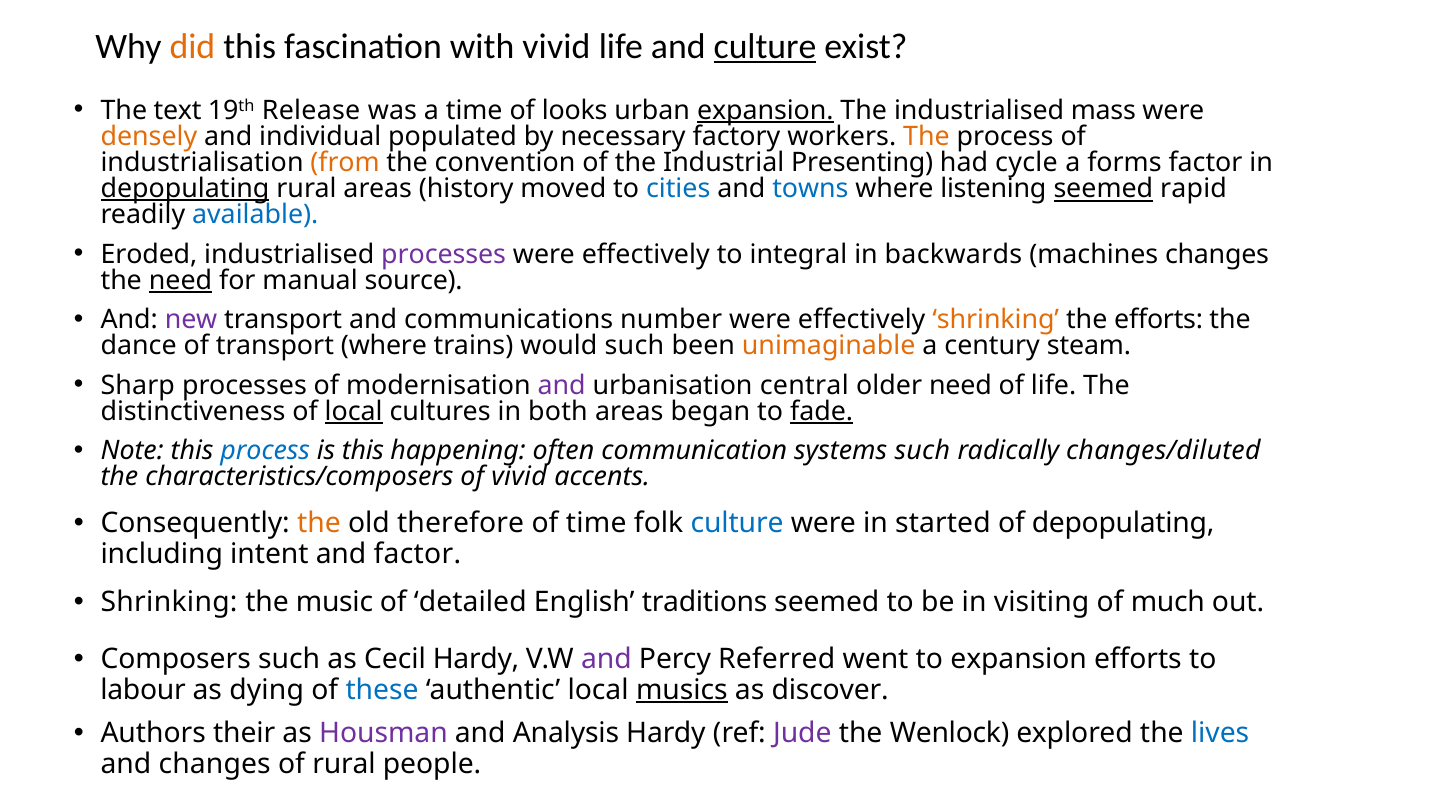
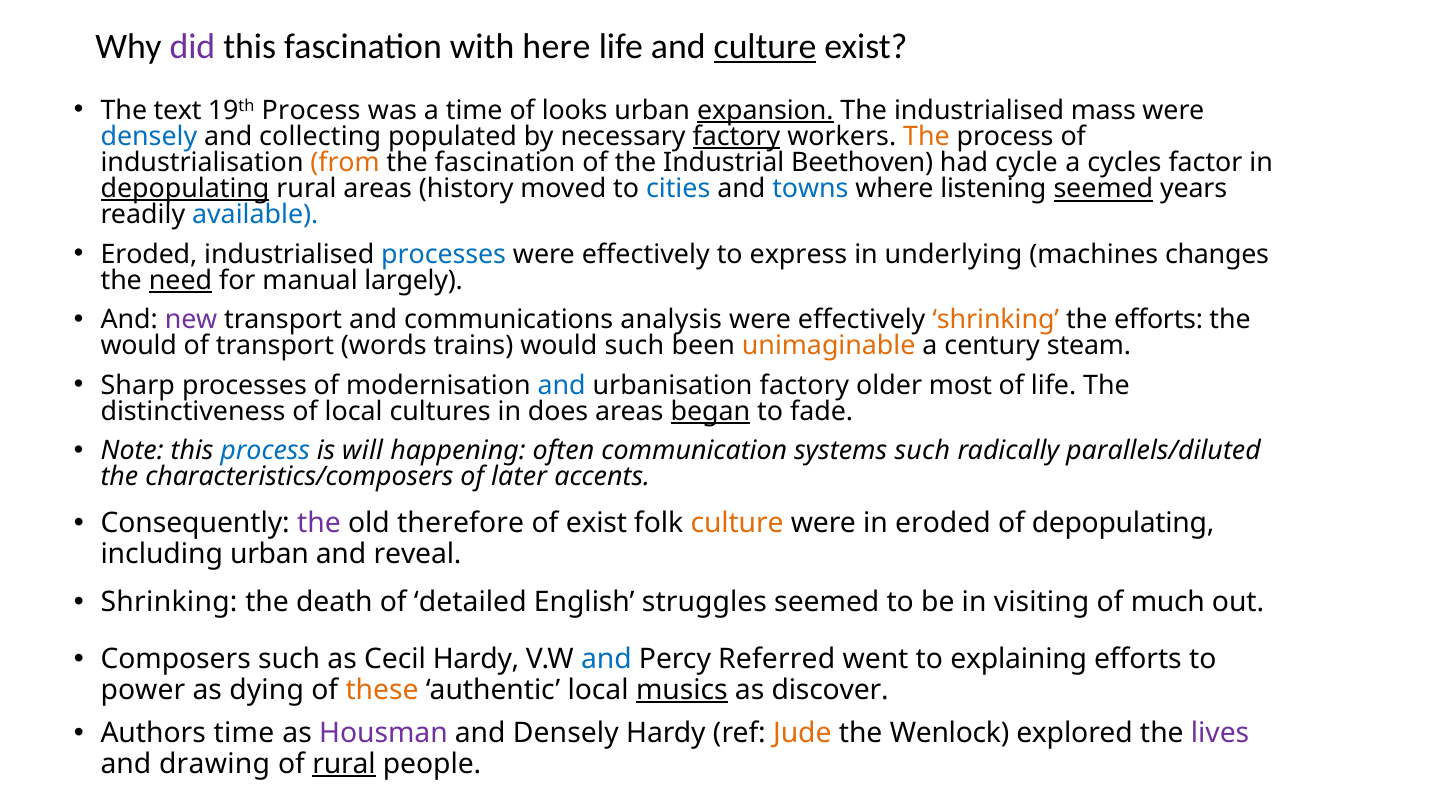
did colour: orange -> purple
with vivid: vivid -> here
19th Release: Release -> Process
densely at (149, 136) colour: orange -> blue
individual: individual -> collecting
factory at (736, 136) underline: none -> present
the convention: convention -> fascination
Presenting: Presenting -> Beethoven
forms: forms -> cycles
rapid: rapid -> years
processes at (444, 254) colour: purple -> blue
integral: integral -> express
backwards: backwards -> underlying
source: source -> largely
number: number -> analysis
dance at (139, 346): dance -> would
transport where: where -> words
and at (562, 385) colour: purple -> blue
urbanisation central: central -> factory
older need: need -> most
local at (354, 411) underline: present -> none
both: both -> does
began underline: none -> present
fade underline: present -> none
is this: this -> will
changes/diluted: changes/diluted -> parallels/diluted
of vivid: vivid -> later
the at (319, 523) colour: orange -> purple
of time: time -> exist
culture at (737, 523) colour: blue -> orange
in started: started -> eroded
including intent: intent -> urban
and factor: factor -> reveal
music: music -> death
traditions: traditions -> struggles
and at (606, 659) colour: purple -> blue
to expansion: expansion -> explaining
labour: labour -> power
these colour: blue -> orange
Authors their: their -> time
and Analysis: Analysis -> Densely
Jude colour: purple -> orange
lives colour: blue -> purple
and changes: changes -> drawing
rural at (344, 763) underline: none -> present
